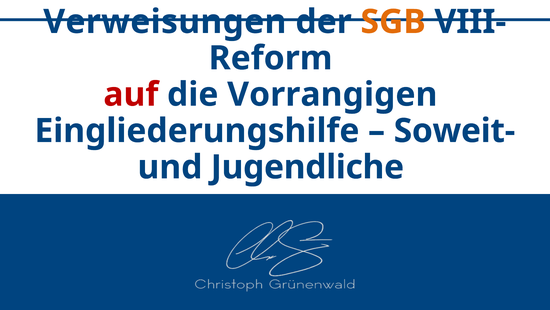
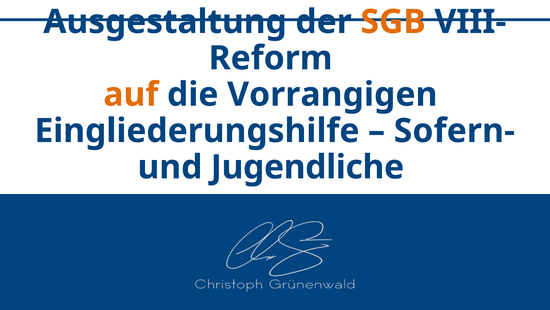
Verweisungen: Verweisungen -> Ausgestaltung
auf colour: red -> orange
Soweit-: Soweit- -> Sofern-
